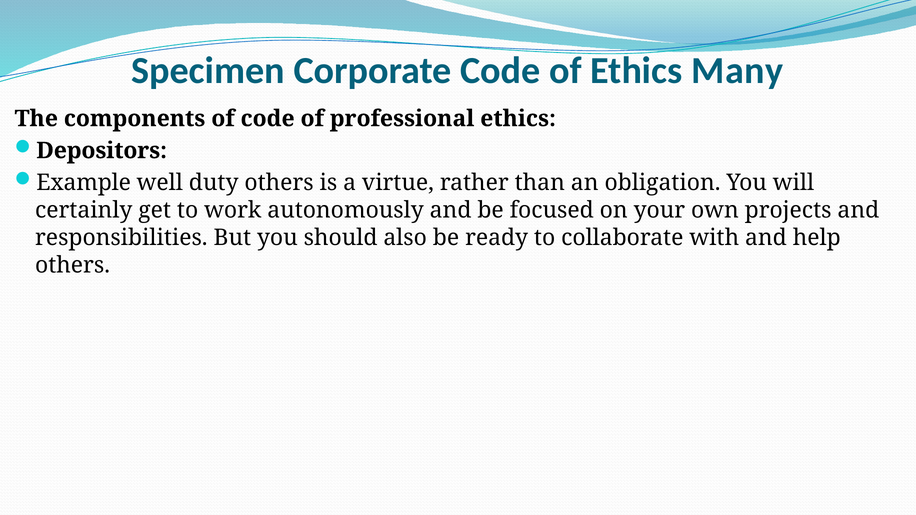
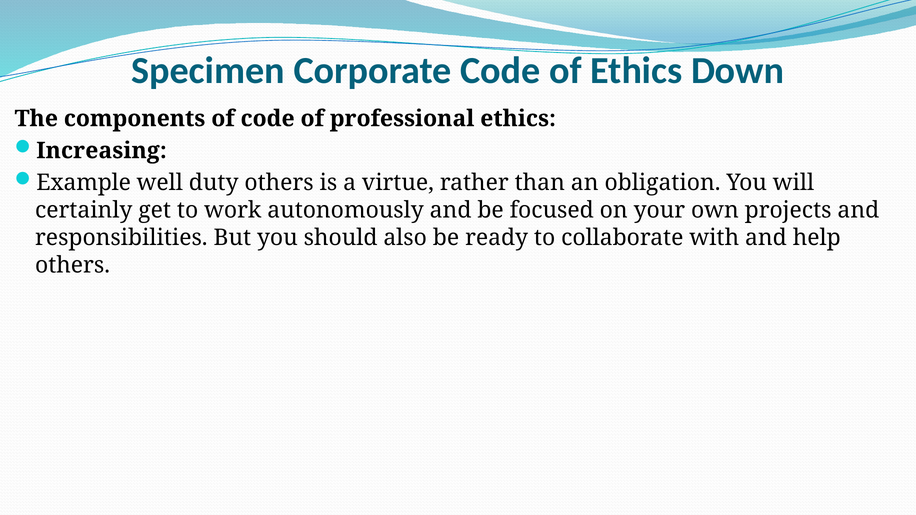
Many: Many -> Down
Depositors: Depositors -> Increasing
